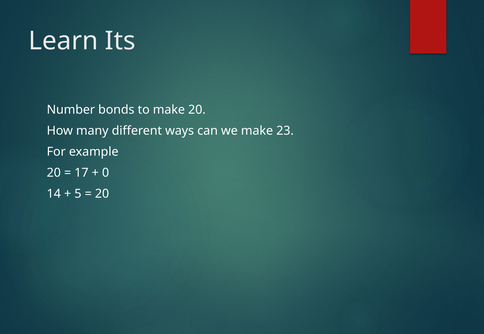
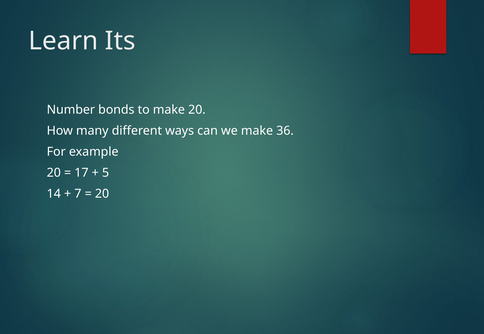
23: 23 -> 36
0: 0 -> 5
5: 5 -> 7
